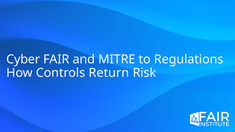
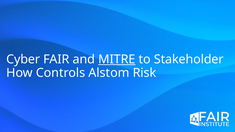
MITRE underline: none -> present
Regulations: Regulations -> Stakeholder
Return: Return -> Alstom
